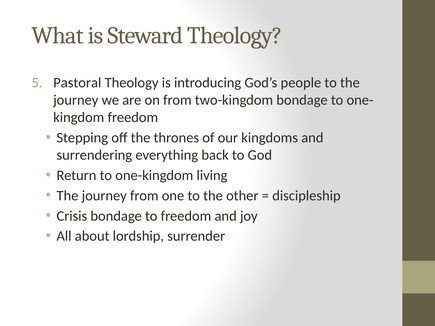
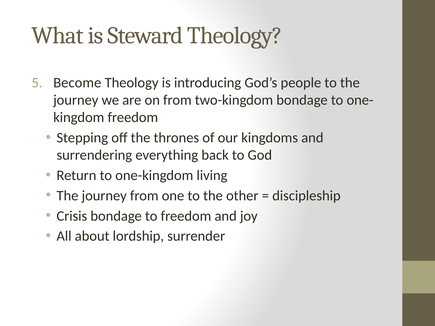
Pastoral: Pastoral -> Become
